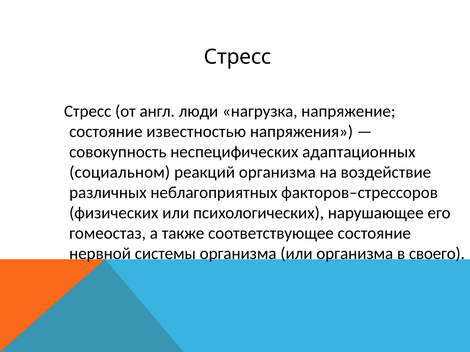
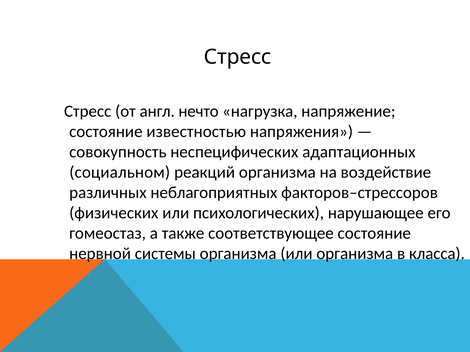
люди: люди -> нечто
своего: своего -> класса
